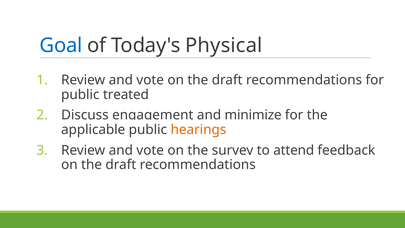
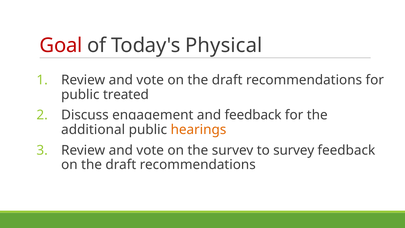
Goal colour: blue -> red
minimize at (253, 115): minimize -> feedback
applicable: applicable -> additional
to attend: attend -> survey
